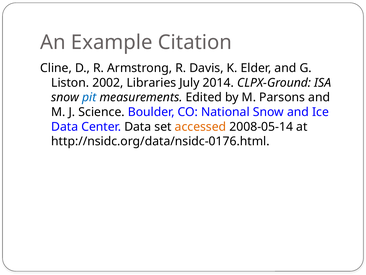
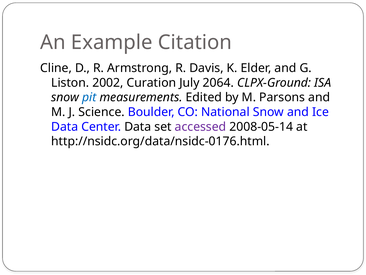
Libraries: Libraries -> Curation
2014: 2014 -> 2064
accessed colour: orange -> purple
